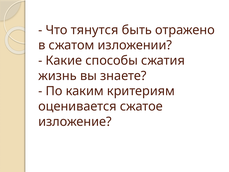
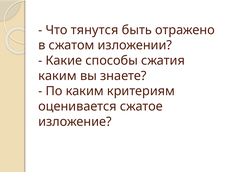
жизнь at (57, 76): жизнь -> каким
